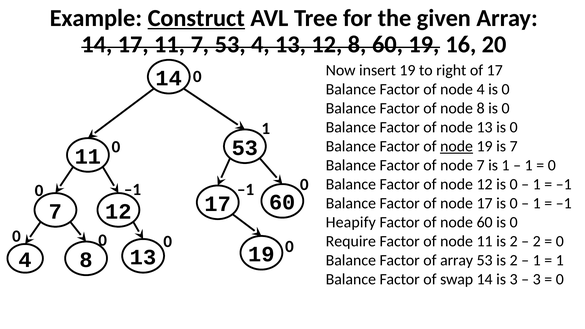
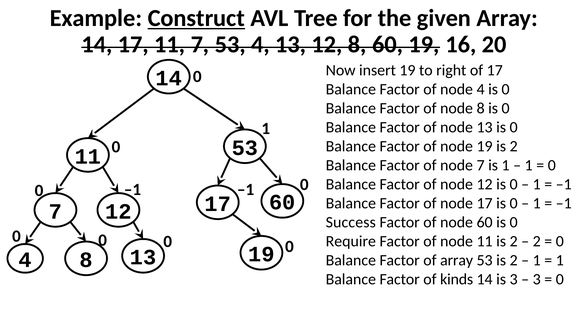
node at (457, 146) underline: present -> none
19 is 7: 7 -> 2
Heapify: Heapify -> Success
swap: swap -> kinds
